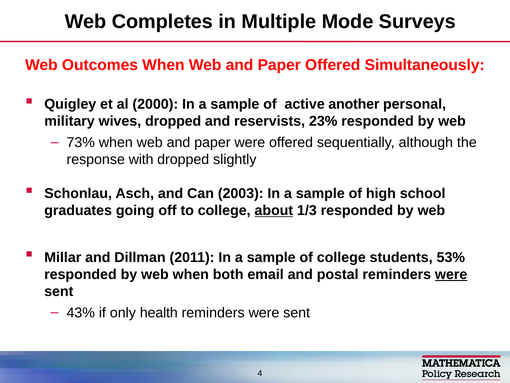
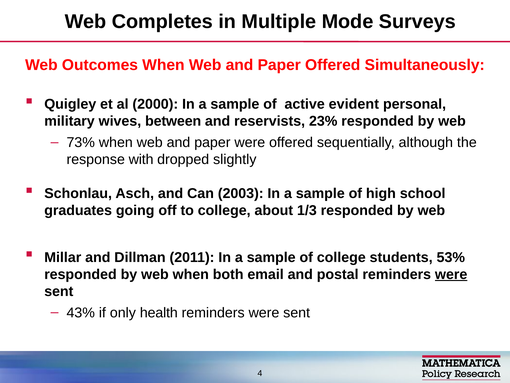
another: another -> evident
wives dropped: dropped -> between
about underline: present -> none
